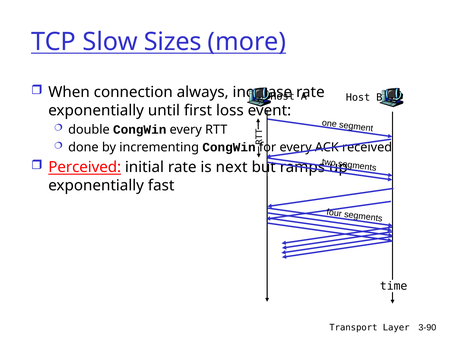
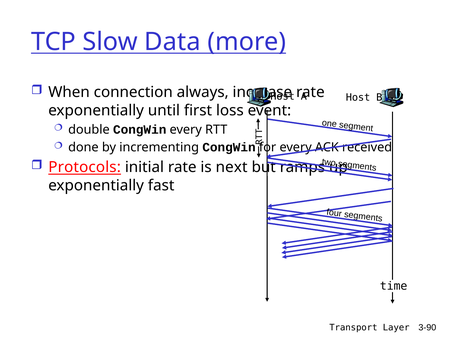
Sizes: Sizes -> Data
Perceived: Perceived -> Protocols
